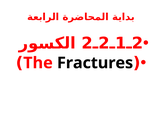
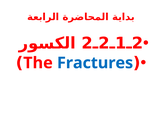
Fractures colour: black -> blue
